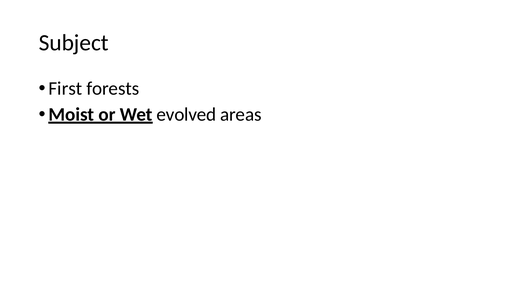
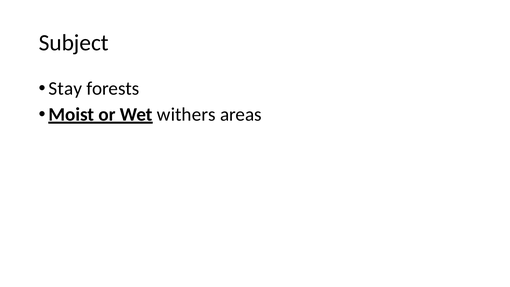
First: First -> Stay
evolved: evolved -> withers
